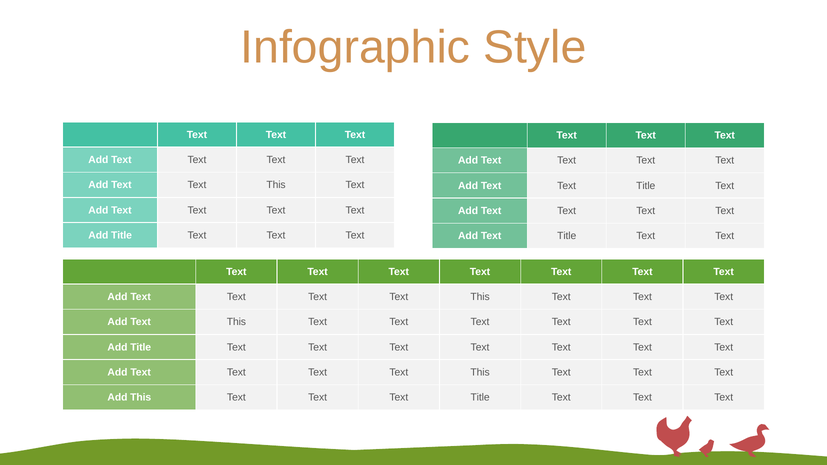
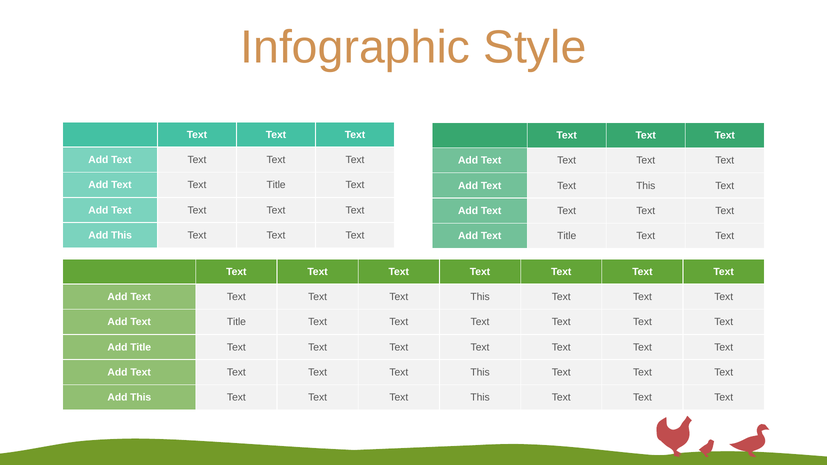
Add Text Text This: This -> Title
Add Text Text Title: Title -> This
Title at (122, 235): Title -> This
This at (236, 322): This -> Title
Title at (480, 398): Title -> This
